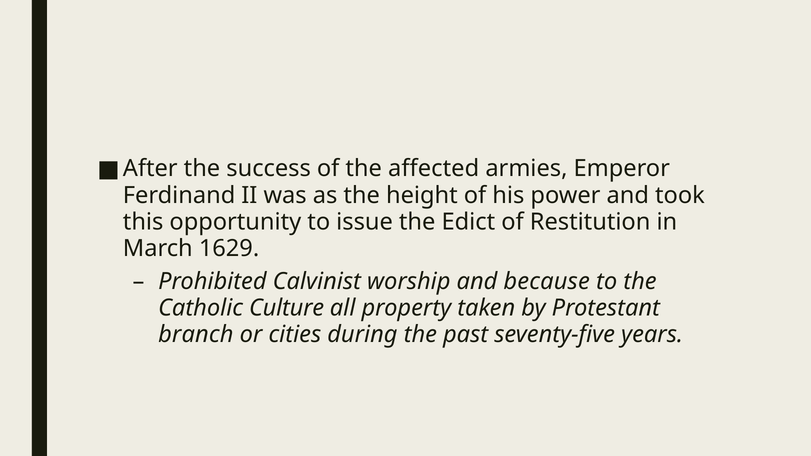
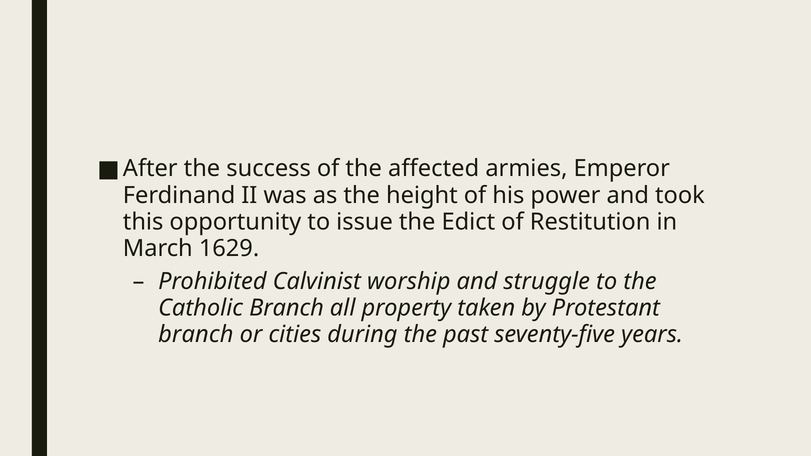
because: because -> struggle
Catholic Culture: Culture -> Branch
